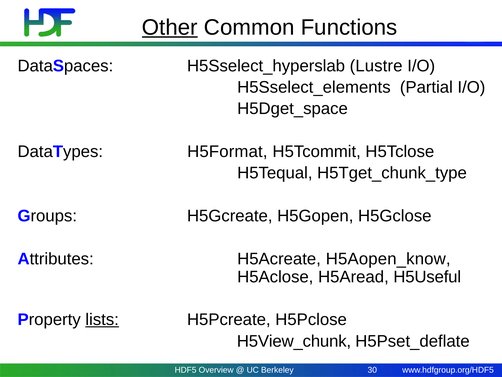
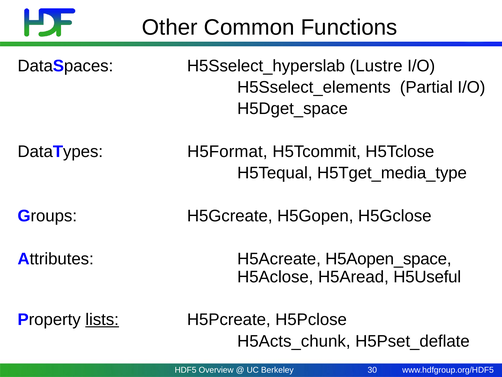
Other underline: present -> none
H5Tget_chunk_type: H5Tget_chunk_type -> H5Tget_media_type
H5Aopen_know: H5Aopen_know -> H5Aopen_space
H5View_chunk: H5View_chunk -> H5Acts_chunk
